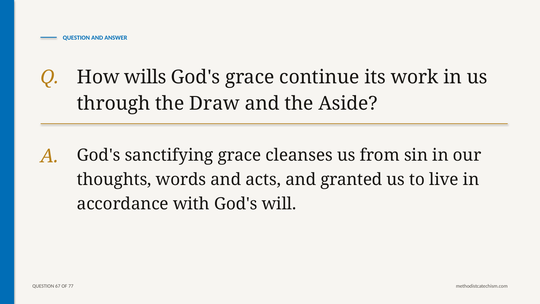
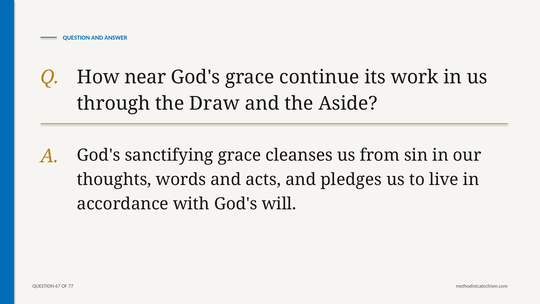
wills: wills -> near
granted: granted -> pledges
